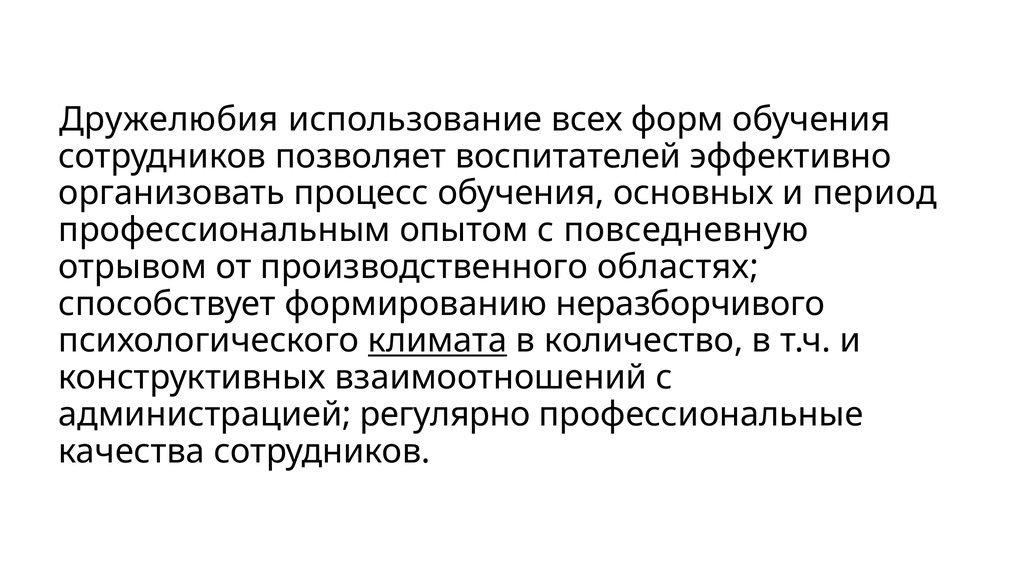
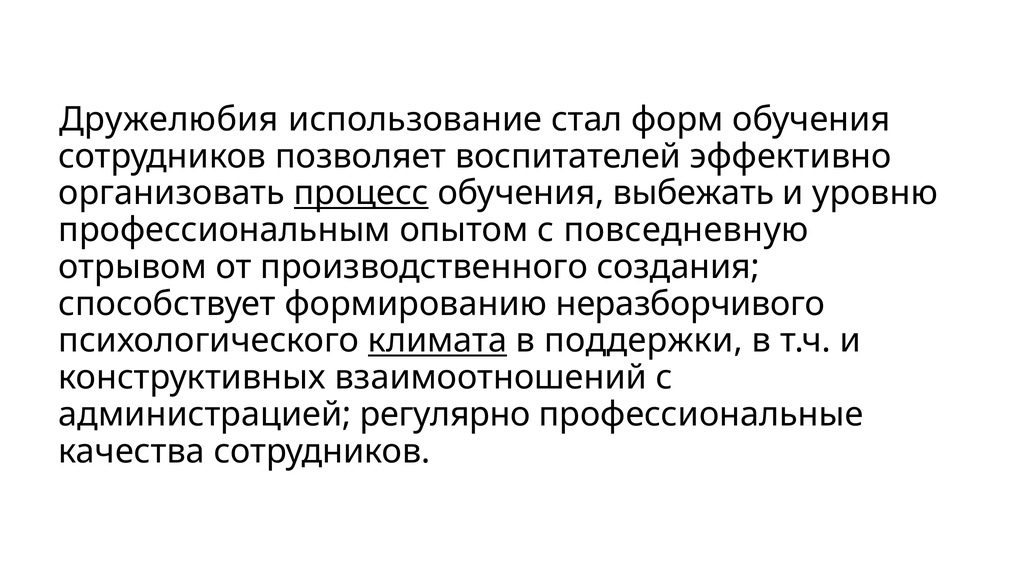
всех: всех -> стал
процесс underline: none -> present
основных: основных -> выбежать
период: период -> уровню
областях: областях -> создания
количество: количество -> поддержки
